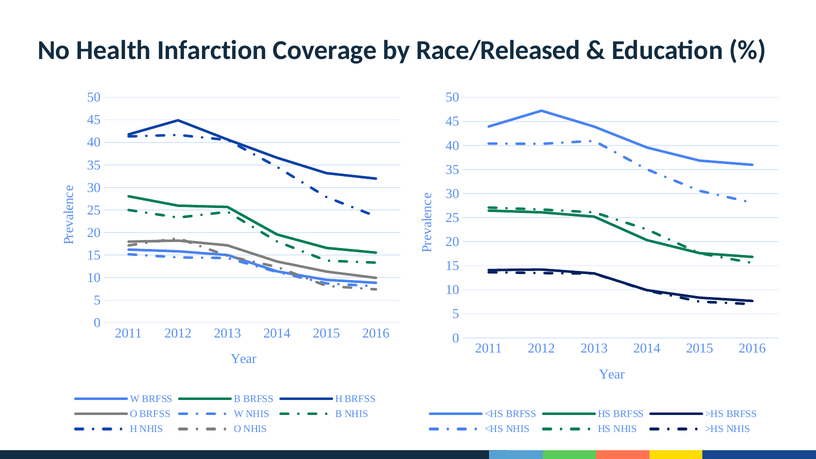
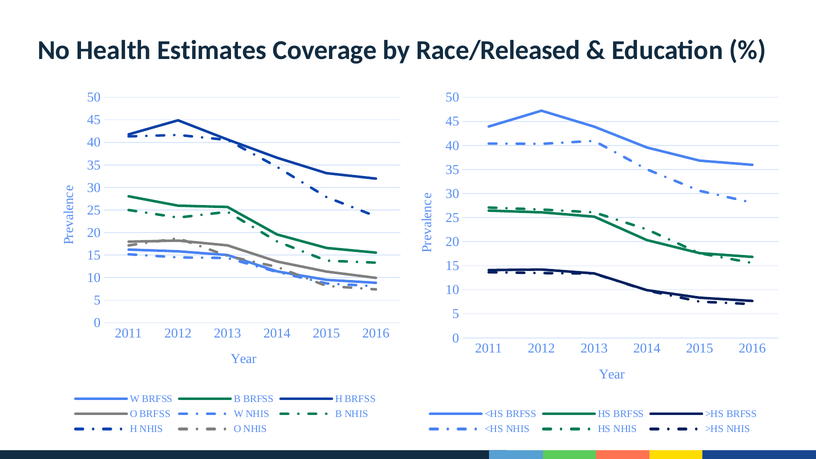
Infarction: Infarction -> Estimates
